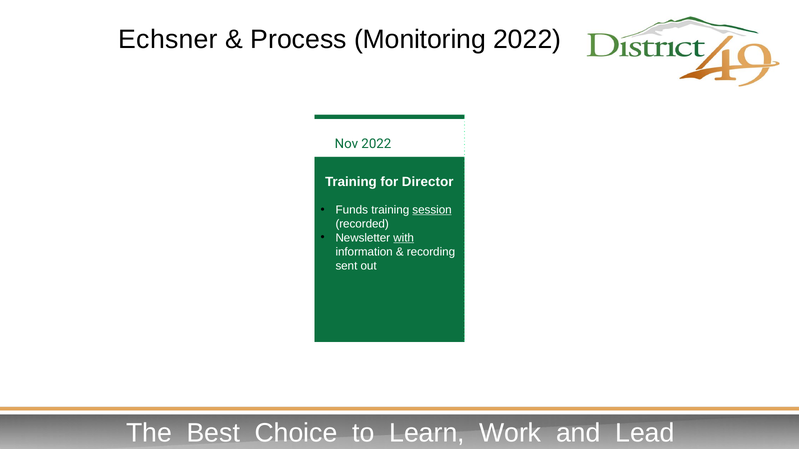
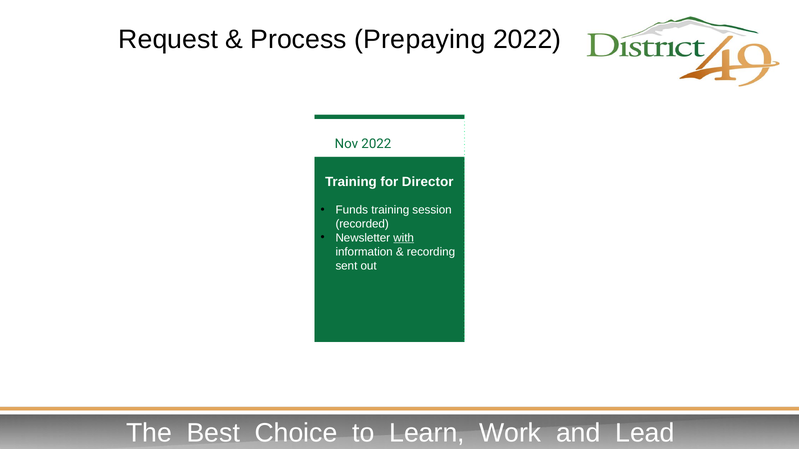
Echsner: Echsner -> Request
Monitoring: Monitoring -> Prepaying
session underline: present -> none
